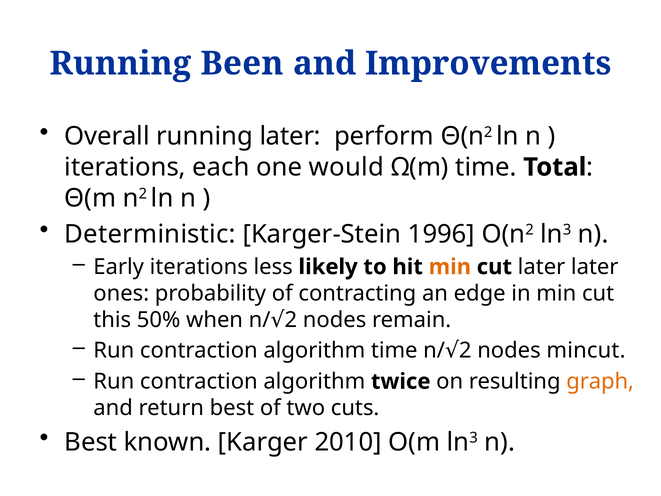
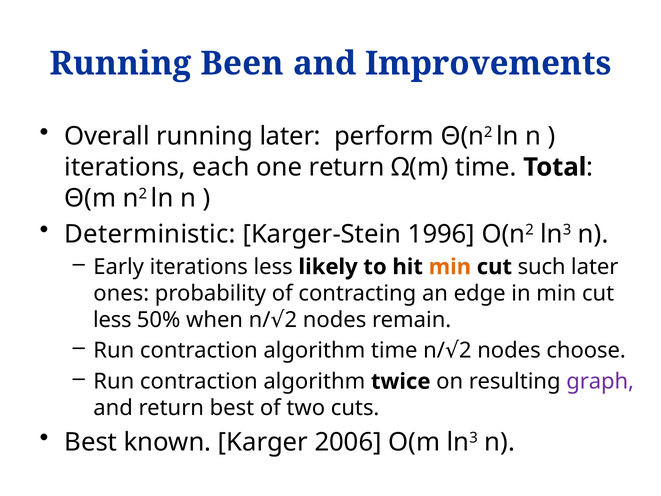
one would: would -> return
cut later: later -> such
this at (112, 320): this -> less
mincut: mincut -> choose
graph colour: orange -> purple
2010: 2010 -> 2006
